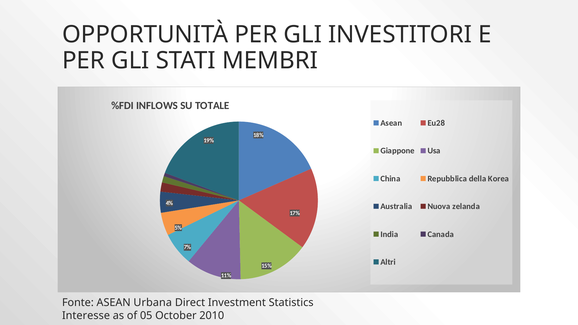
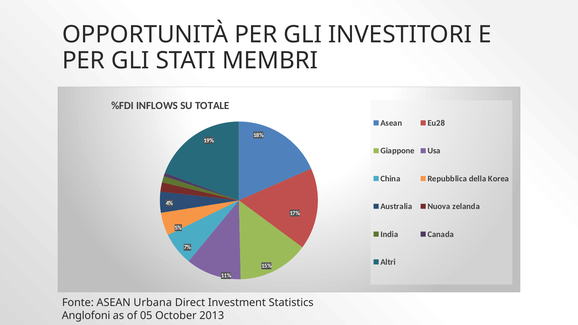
Interesse: Interesse -> Anglofoni
2010: 2010 -> 2013
